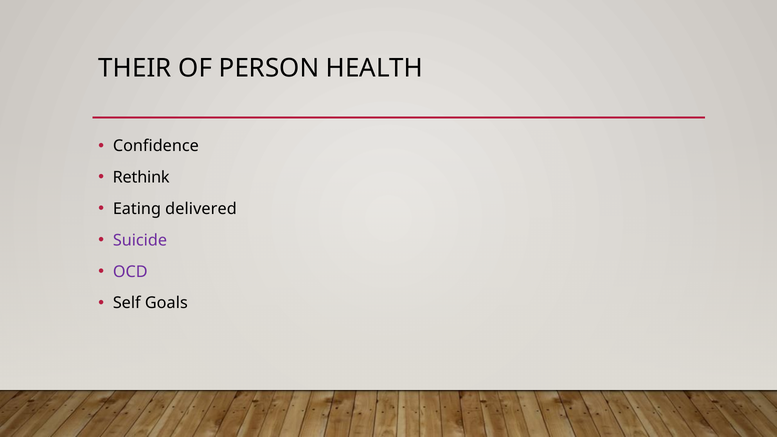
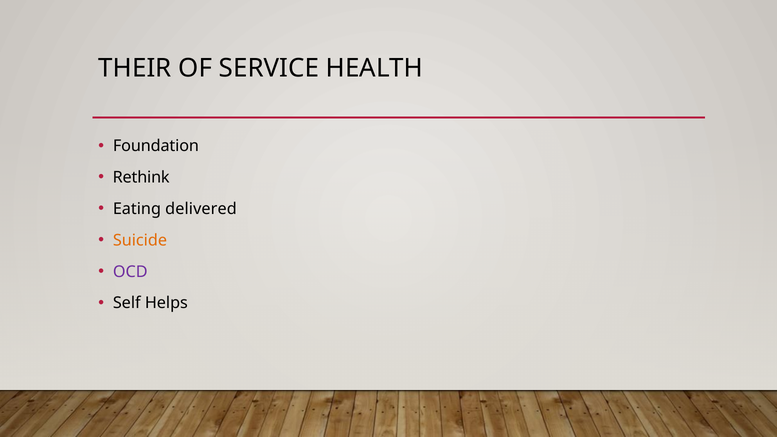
PERSON: PERSON -> SERVICE
Confidence: Confidence -> Foundation
Suicide colour: purple -> orange
Goals: Goals -> Helps
